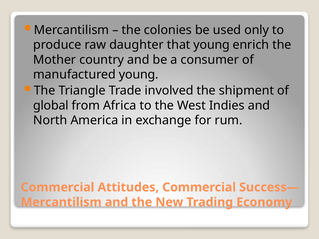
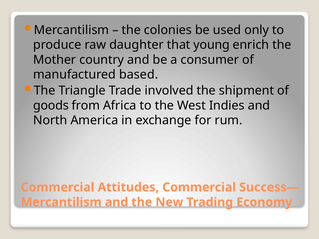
manufactured young: young -> based
global: global -> goods
